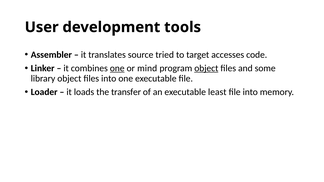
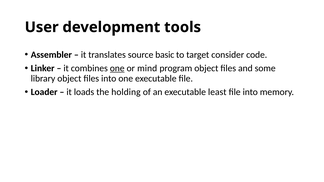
tried: tried -> basic
accesses: accesses -> consider
object at (206, 68) underline: present -> none
transfer: transfer -> holding
